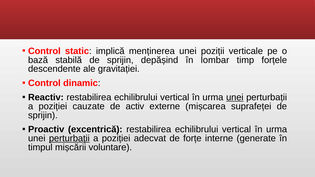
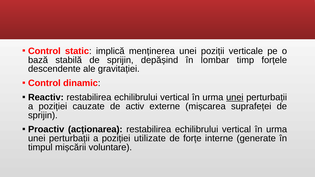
excentrică: excentrică -> acționarea
perturbații at (69, 139) underline: present -> none
adecvat: adecvat -> utilizate
